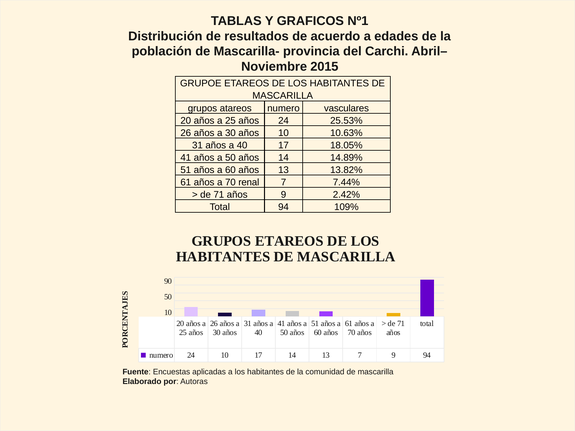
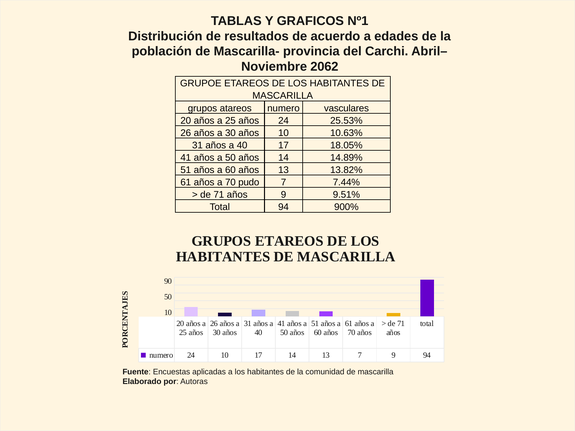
2015: 2015 -> 2062
renal: renal -> pudo
2.42%: 2.42% -> 9.51%
109%: 109% -> 900%
